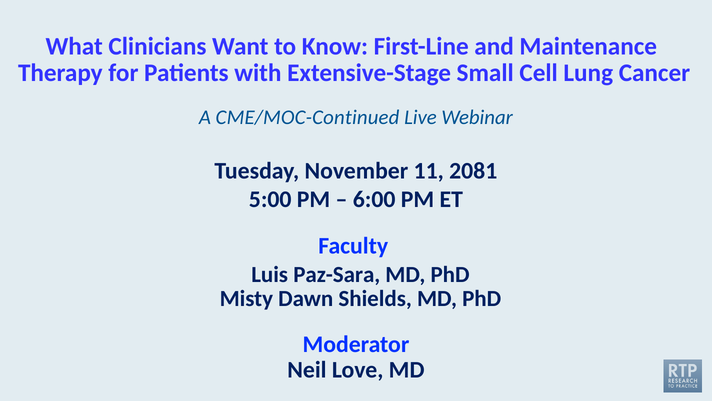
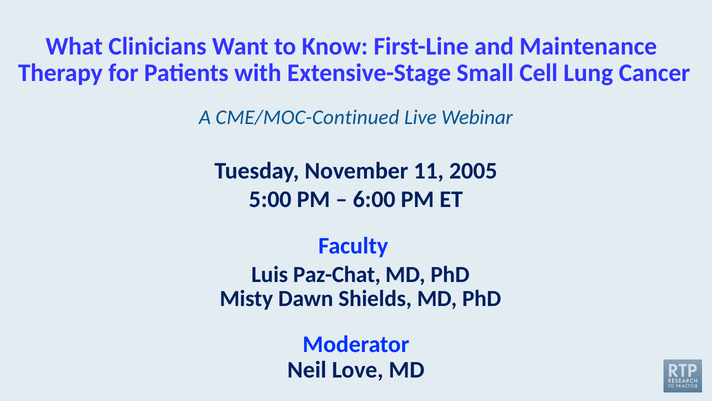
2081: 2081 -> 2005
Paz-Sara: Paz-Sara -> Paz-Chat
